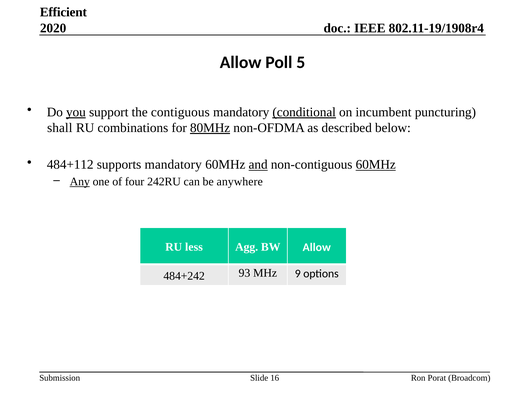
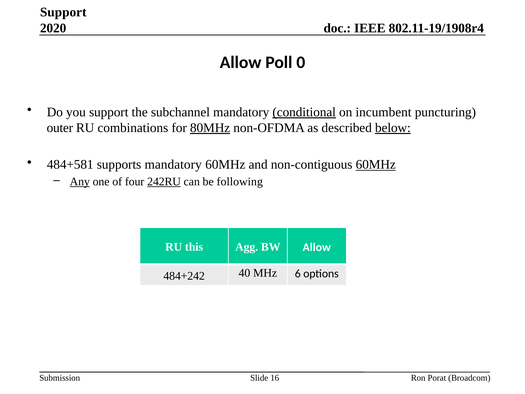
Efficient at (63, 12): Efficient -> Support
5: 5 -> 0
you underline: present -> none
contiguous: contiguous -> subchannel
shall: shall -> outer
below underline: none -> present
484+112: 484+112 -> 484+581
and underline: present -> none
242RU underline: none -> present
anywhere: anywhere -> following
less: less -> this
93: 93 -> 40
9: 9 -> 6
